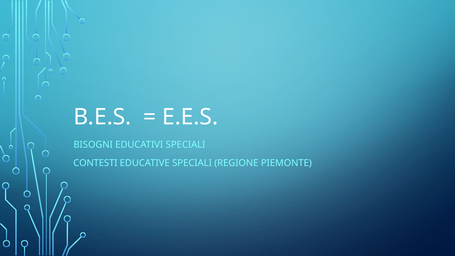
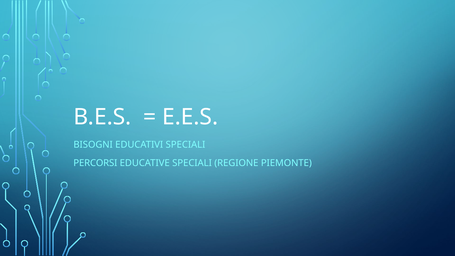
CONTESTI: CONTESTI -> PERCORSI
